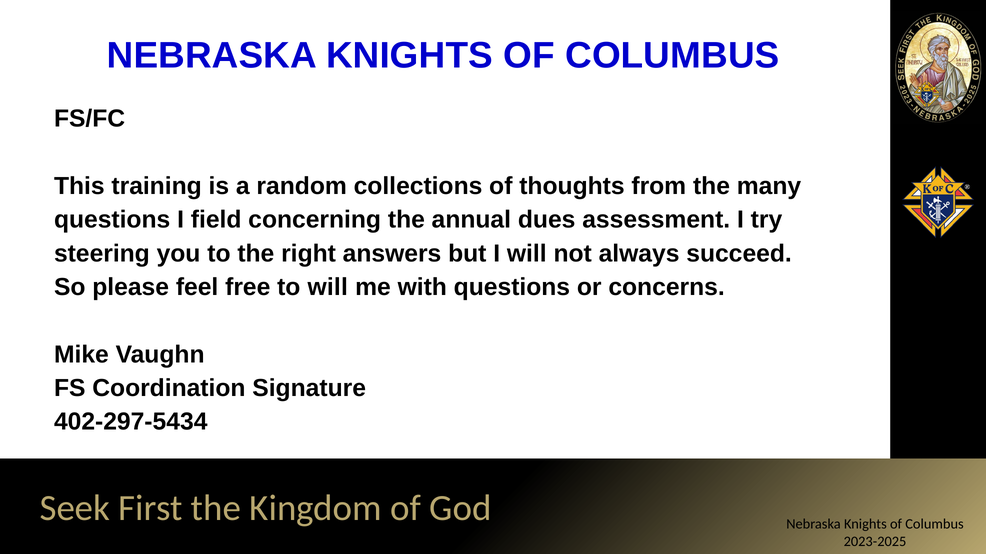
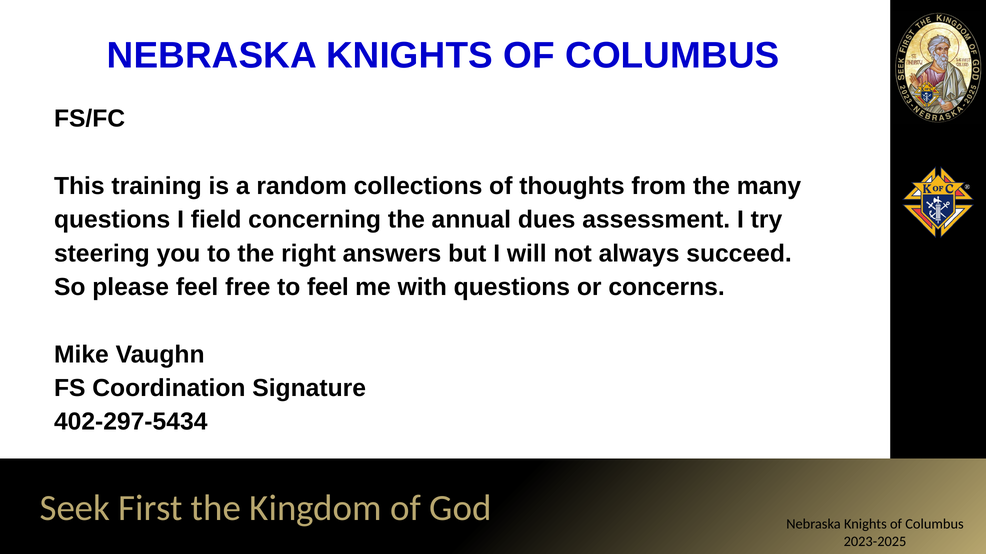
to will: will -> feel
